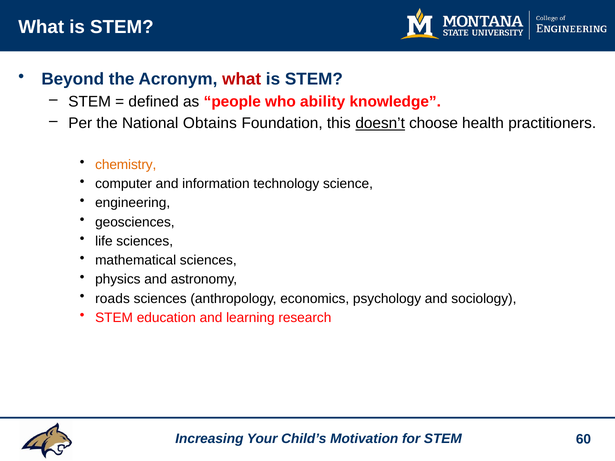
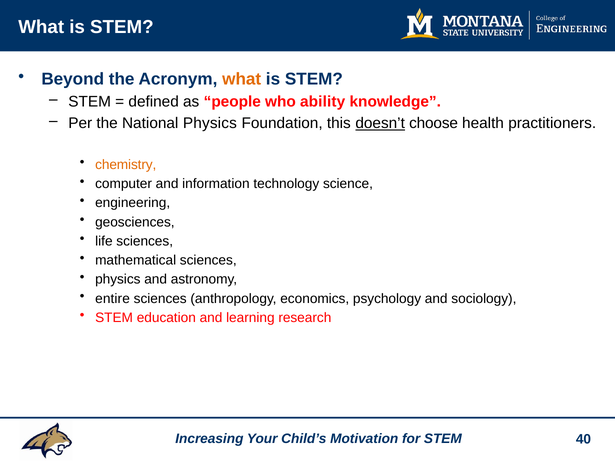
what at (242, 79) colour: red -> orange
National Obtains: Obtains -> Physics
roads: roads -> entire
60: 60 -> 40
